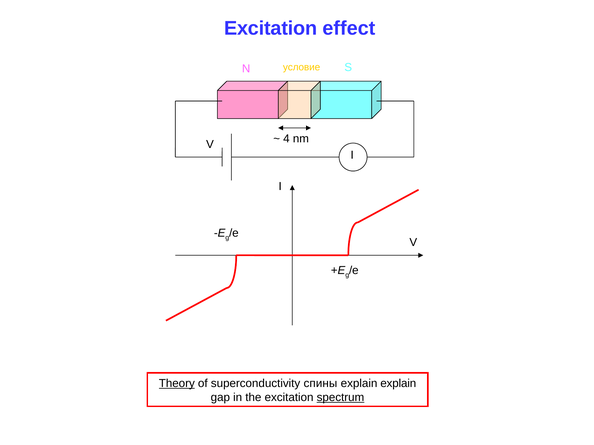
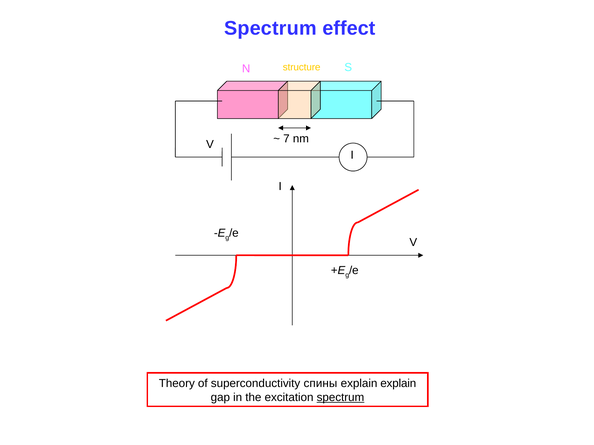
Excitation at (271, 28): Excitation -> Spectrum
условие: условие -> structure
4: 4 -> 7
Theory underline: present -> none
